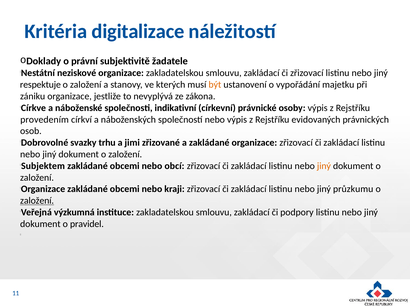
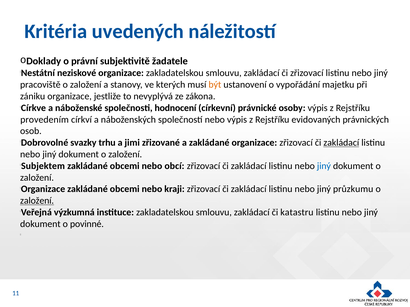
digitalizace: digitalizace -> uvedených
respektuje: respektuje -> pracoviště
indikativní: indikativní -> hodnocení
zakládací at (341, 143) underline: none -> present
jiný at (324, 166) colour: orange -> blue
podpory: podpory -> katastru
pravidel: pravidel -> povinné
